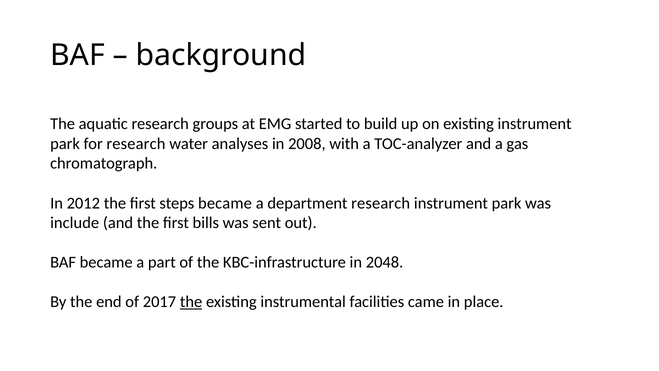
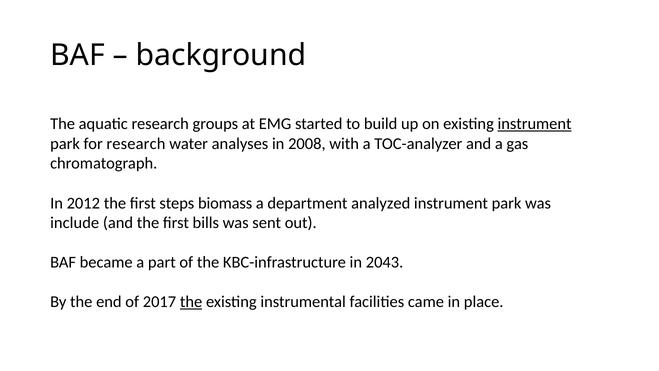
instrument at (535, 124) underline: none -> present
steps became: became -> biomass
department research: research -> analyzed
2048: 2048 -> 2043
